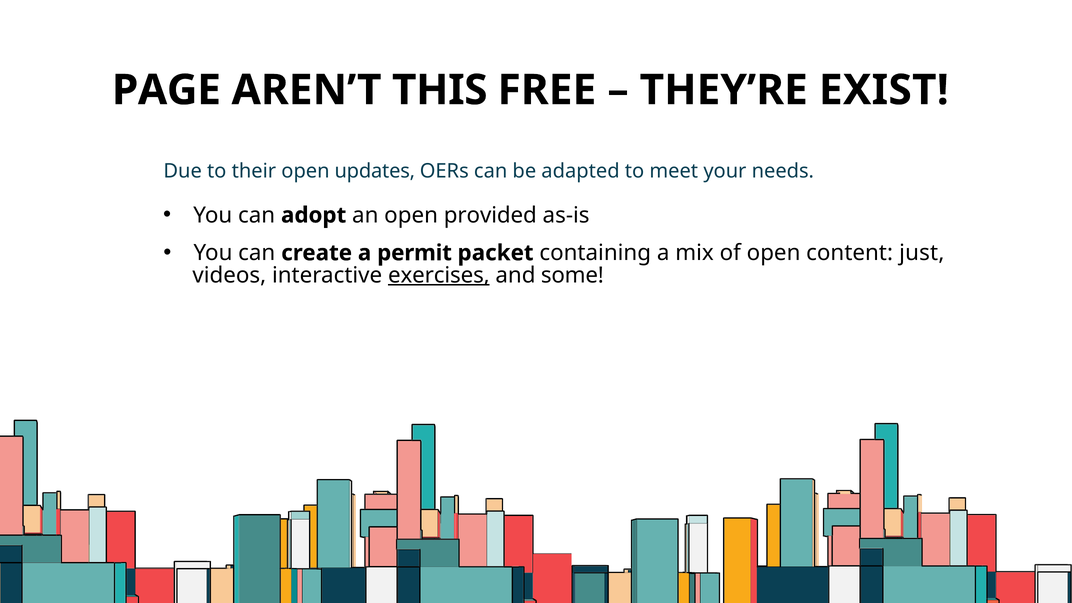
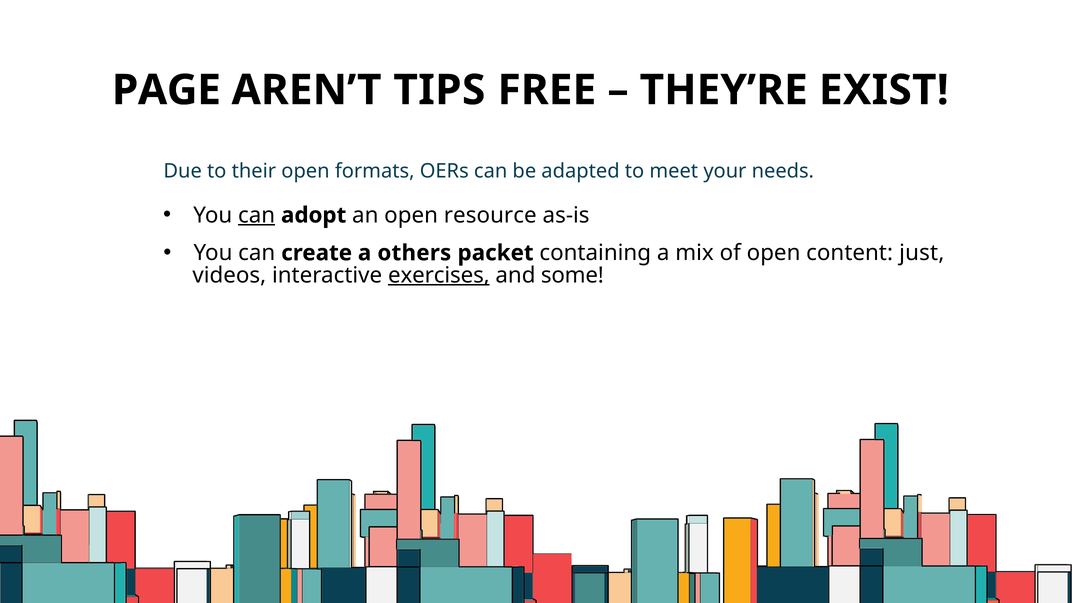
THIS: THIS -> TIPS
updates: updates -> formats
can at (257, 215) underline: none -> present
provided: provided -> resource
permit: permit -> others
